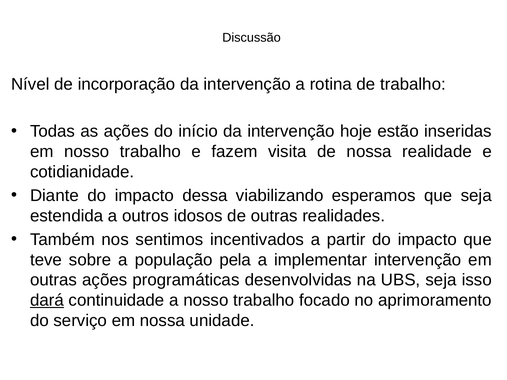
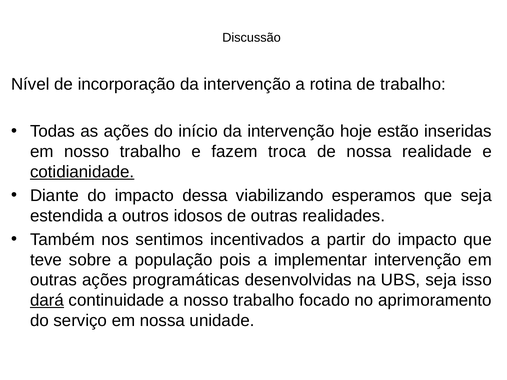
visita: visita -> troca
cotidianidade underline: none -> present
pela: pela -> pois
